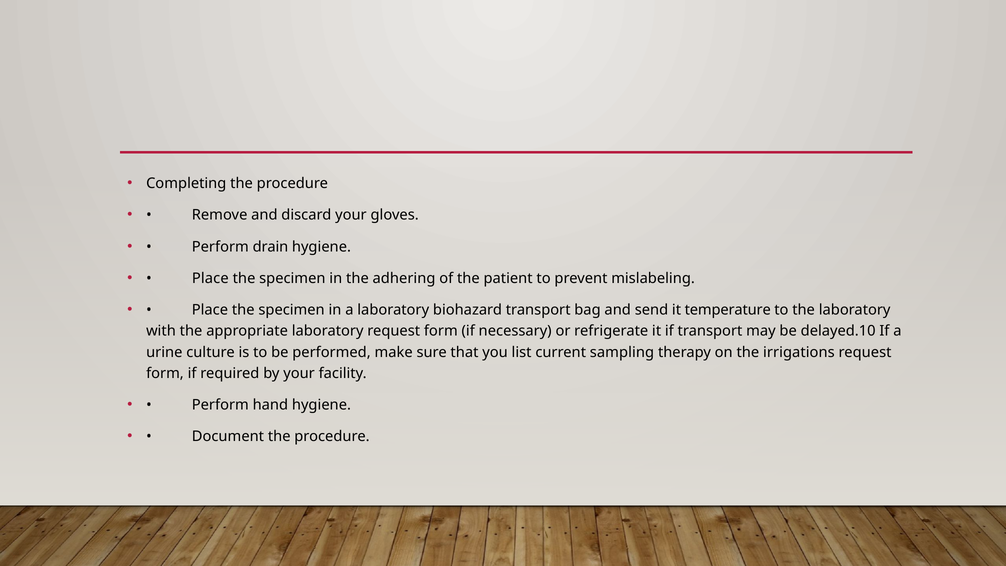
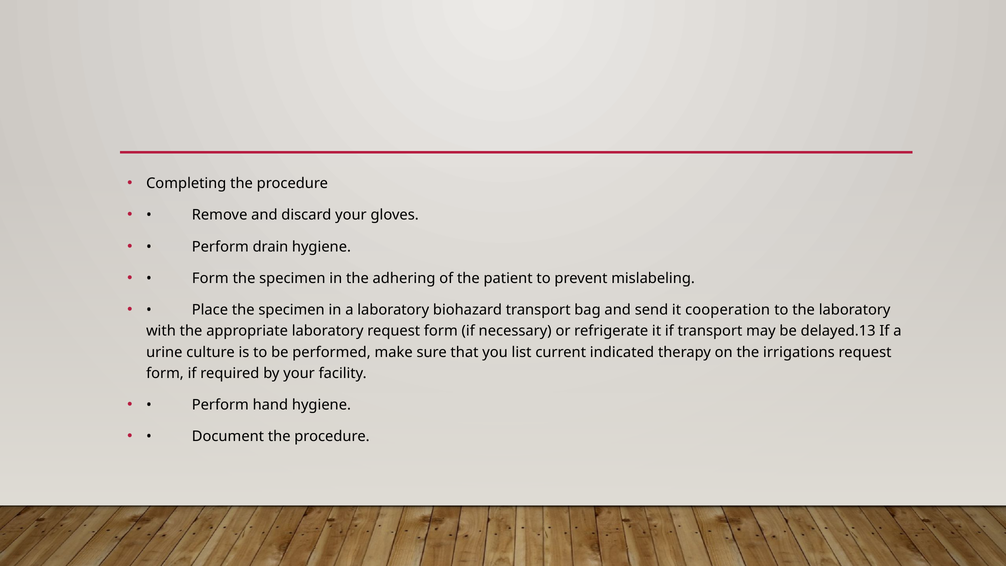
Place at (210, 278): Place -> Form
temperature: temperature -> cooperation
delayed.10: delayed.10 -> delayed.13
sampling: sampling -> indicated
